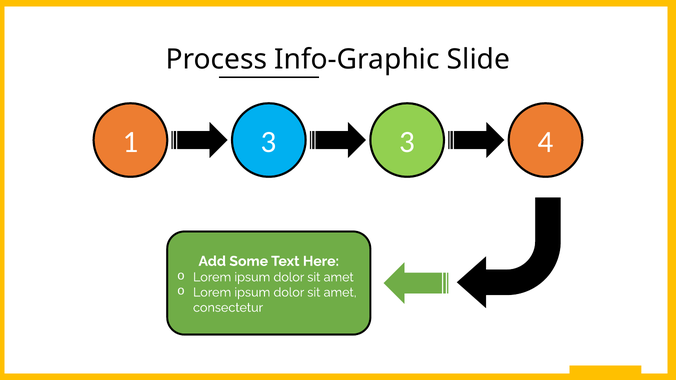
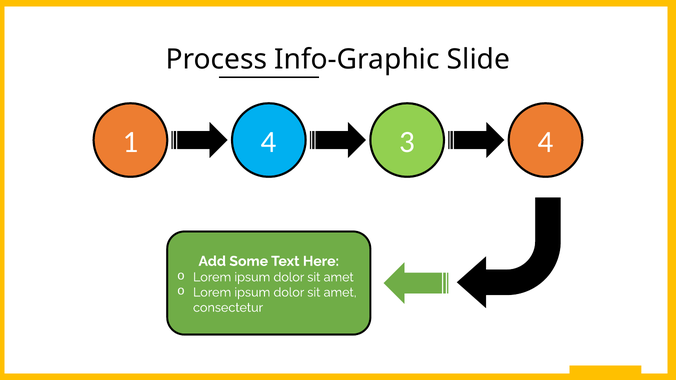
1 3: 3 -> 4
